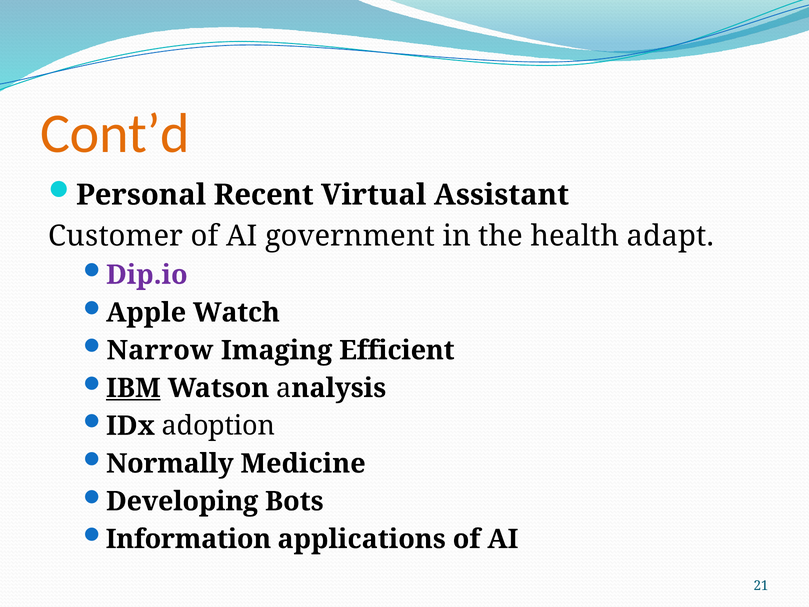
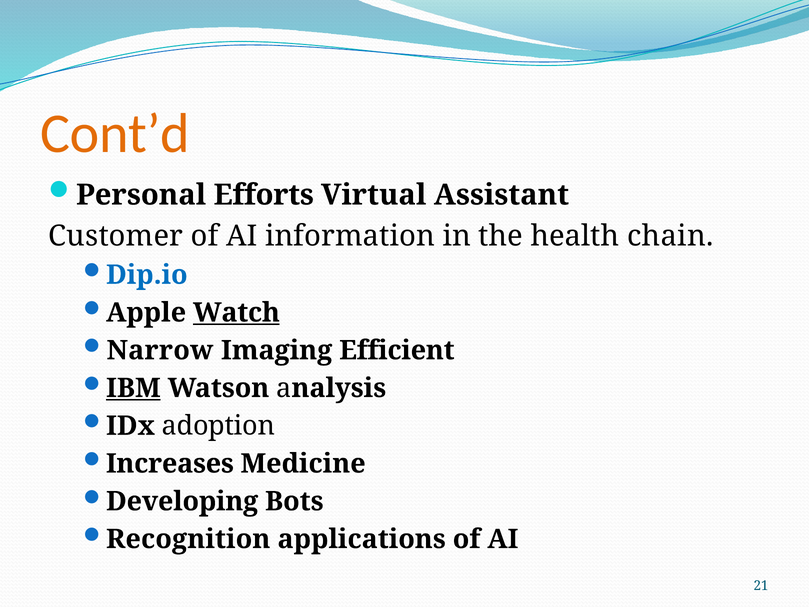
Recent: Recent -> Efforts
government: government -> information
adapt: adapt -> chain
Dip.io colour: purple -> blue
Watch underline: none -> present
Normally: Normally -> Increases
Information: Information -> Recognition
